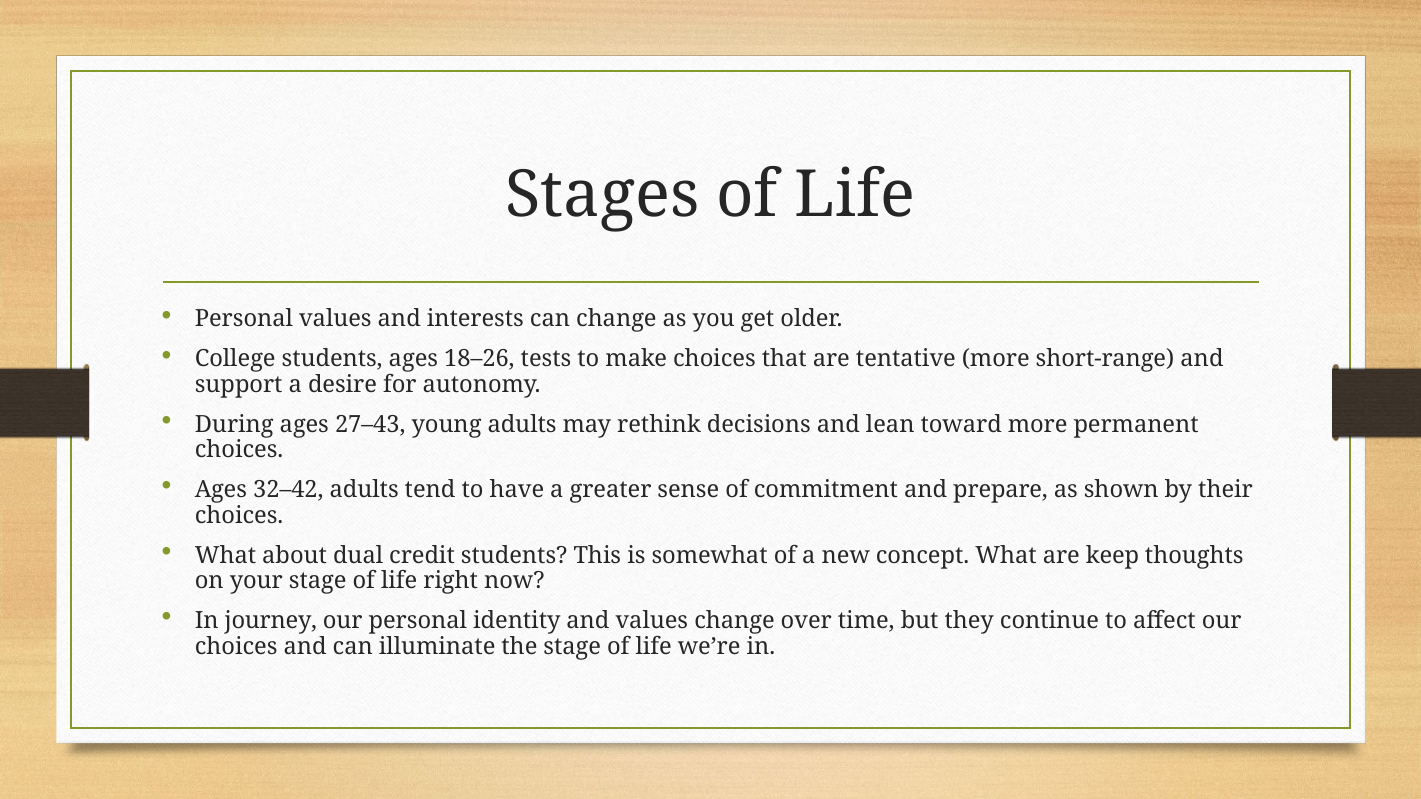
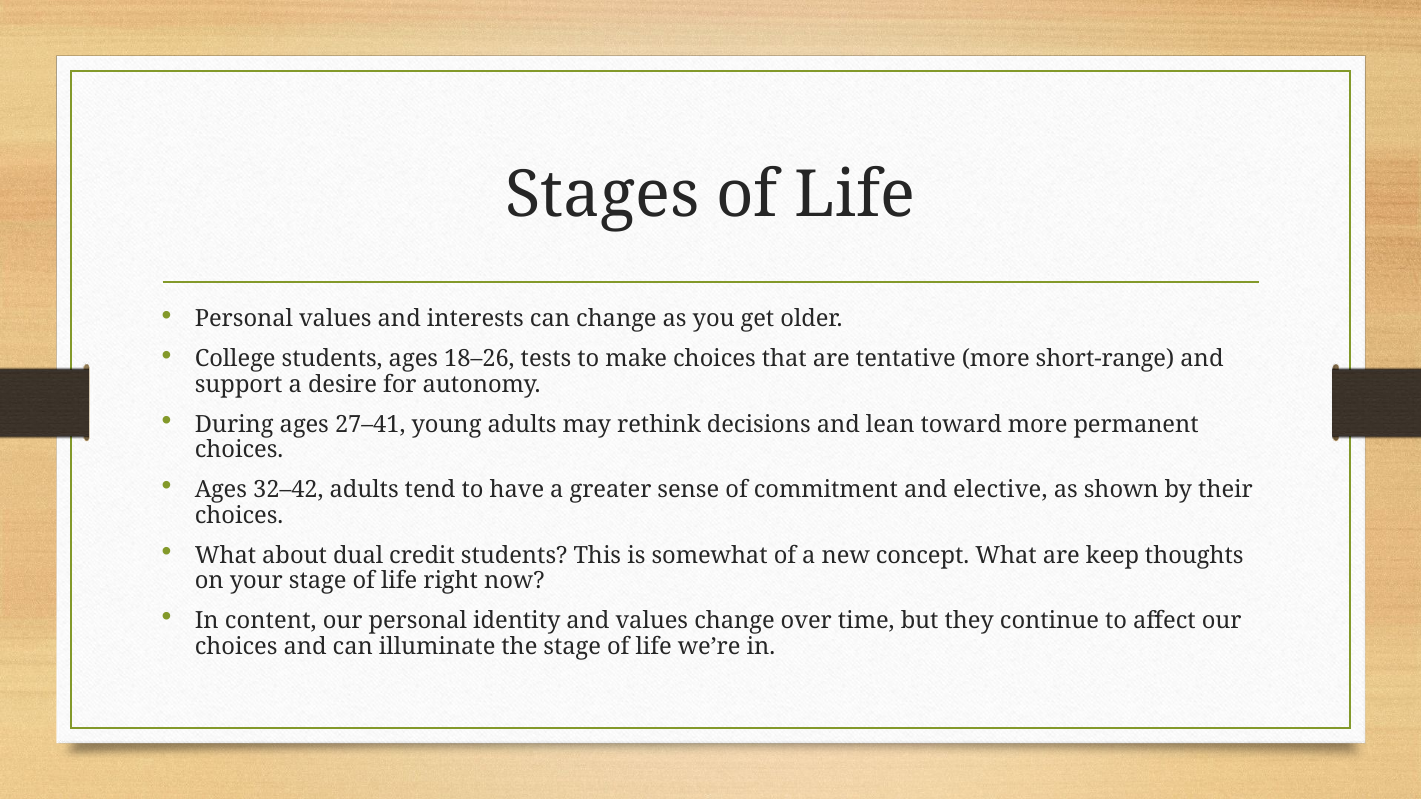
27–43: 27–43 -> 27–41
prepare: prepare -> elective
journey: journey -> content
